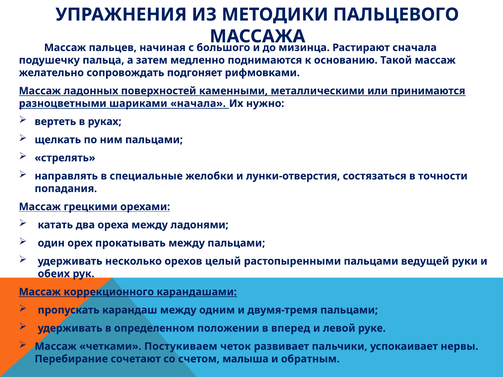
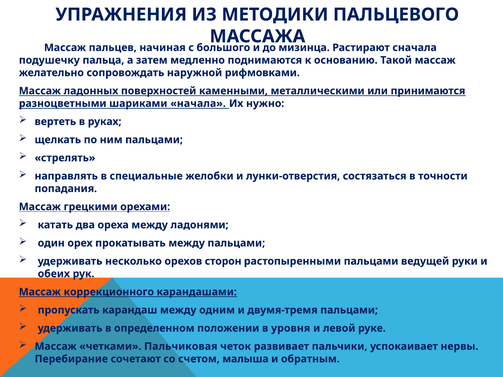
подгоняет: подгоняет -> наружной
целый: целый -> сторон
вперед: вперед -> уровня
Постукиваем: Постукиваем -> Пальчиковая
